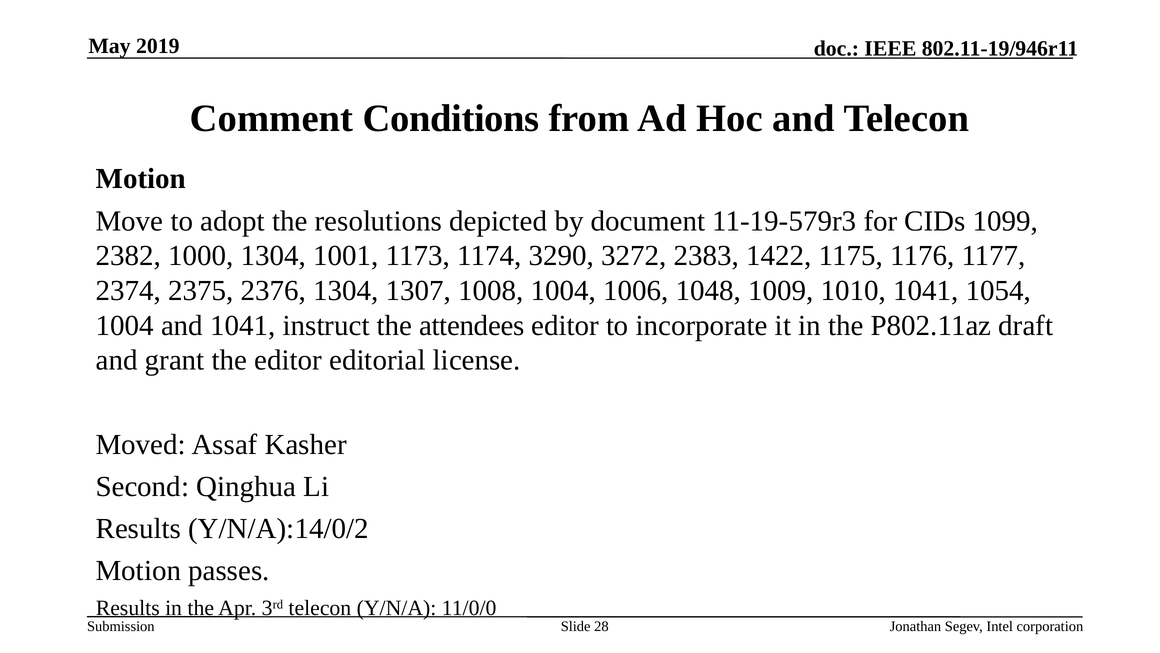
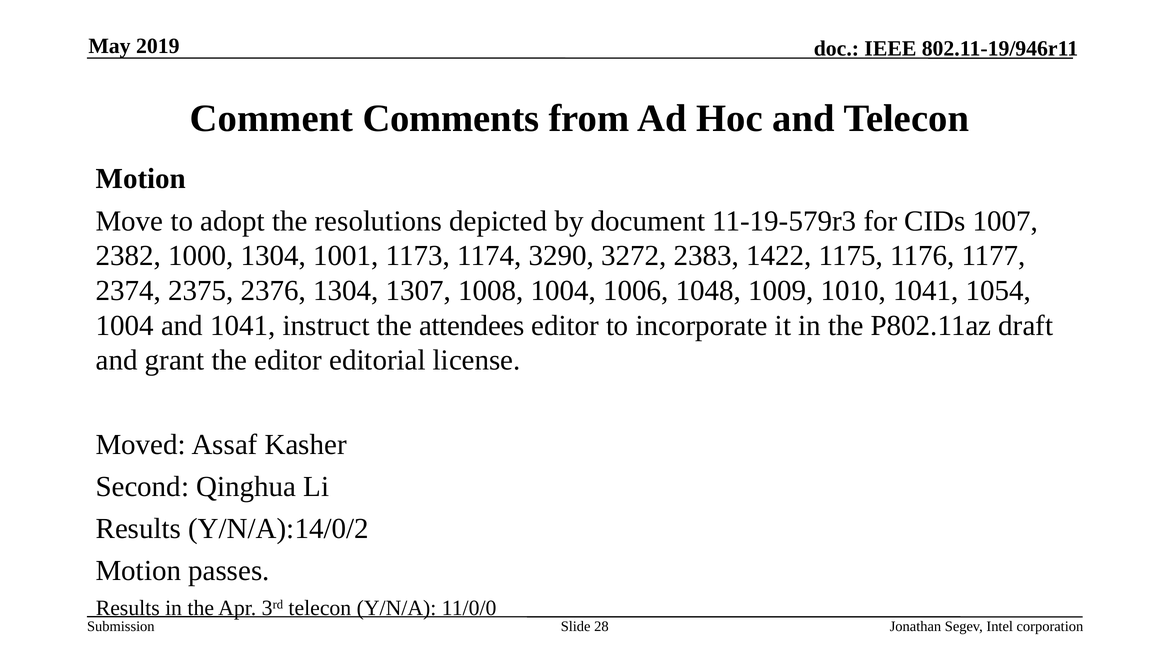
Conditions: Conditions -> Comments
1099: 1099 -> 1007
